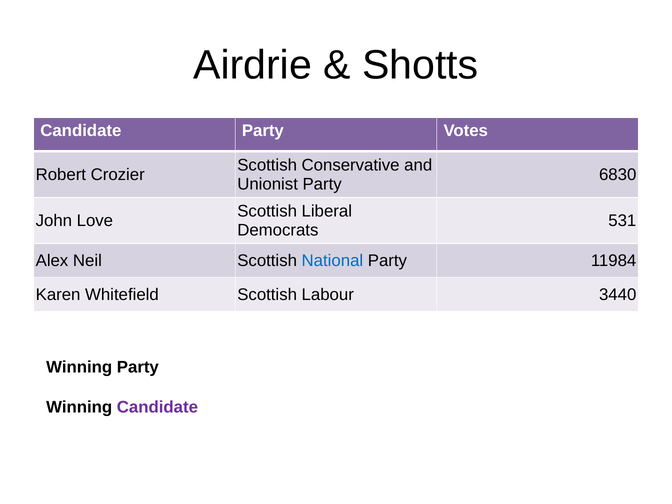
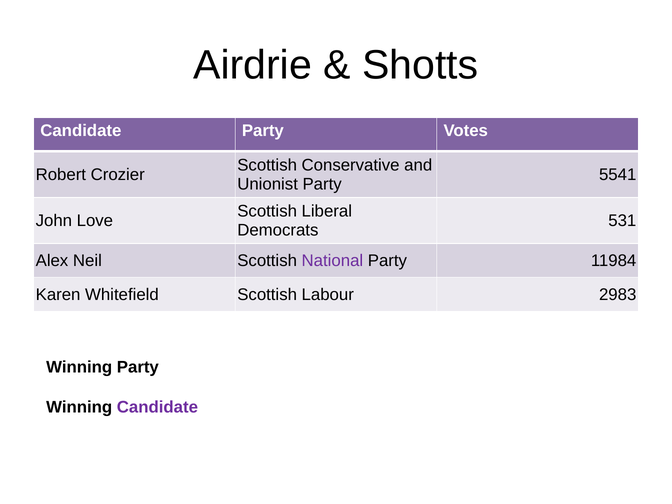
6830: 6830 -> 5541
National colour: blue -> purple
3440: 3440 -> 2983
